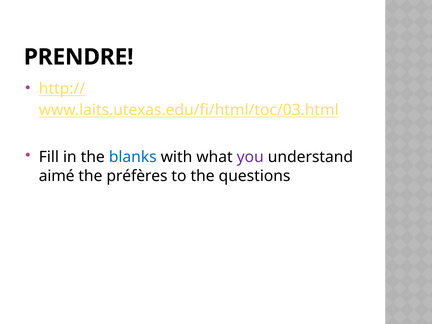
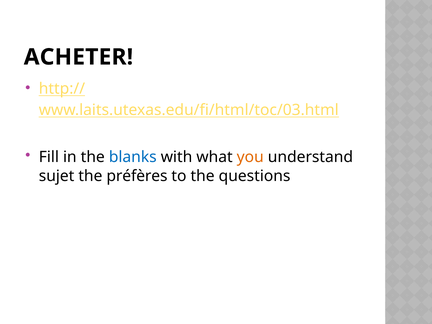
PRENDRE: PRENDRE -> ACHETER
you colour: purple -> orange
aimé: aimé -> sujet
